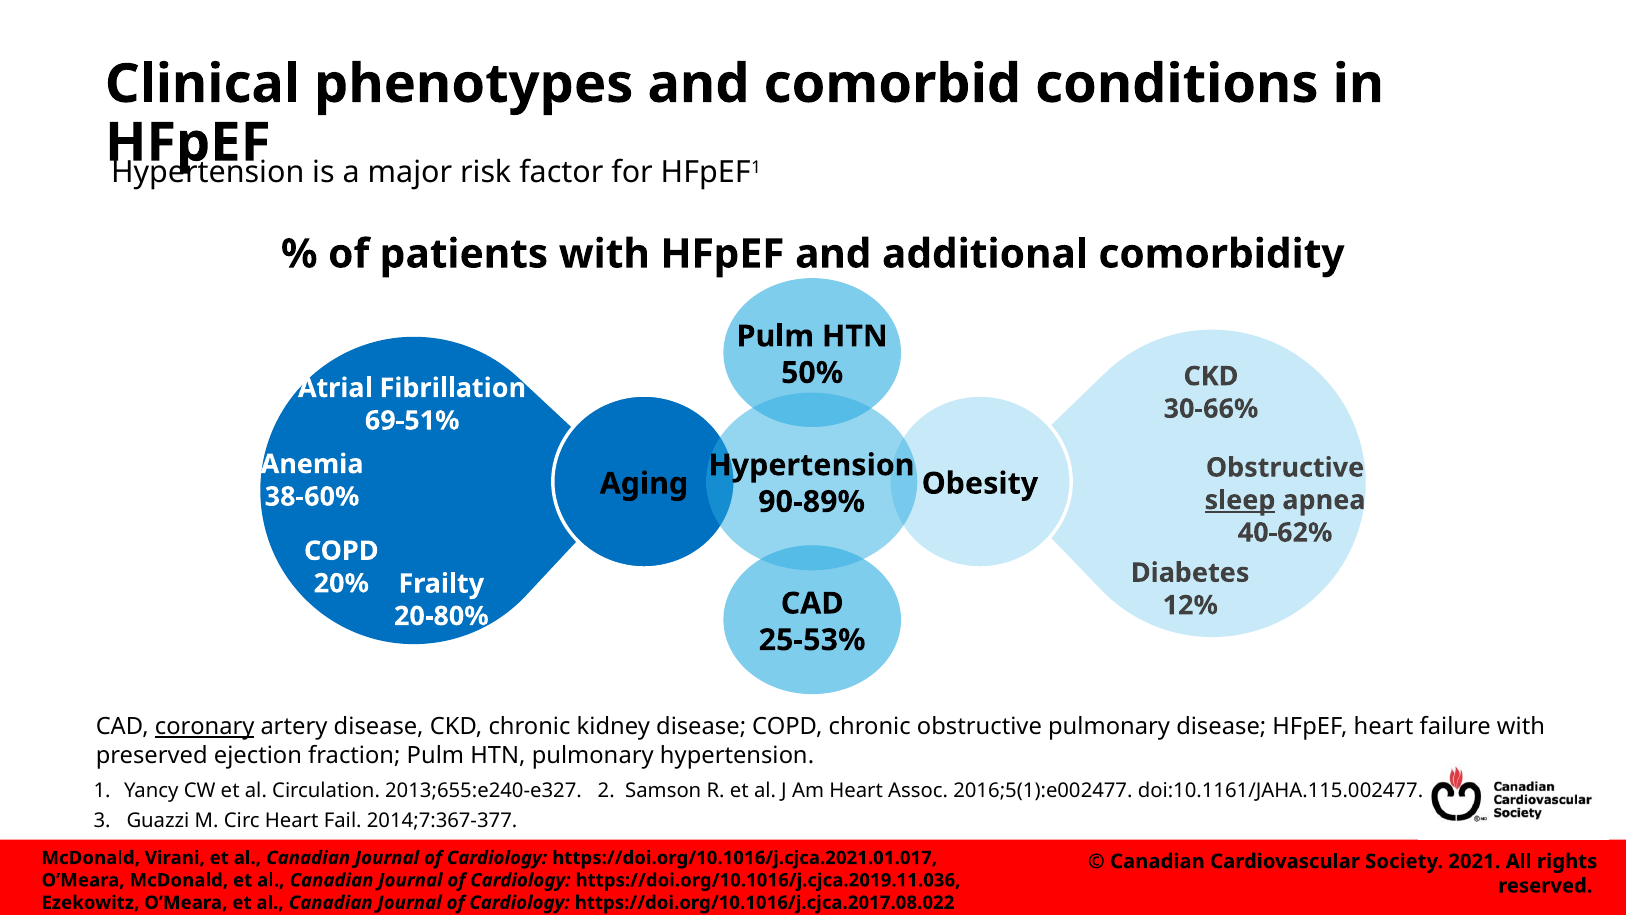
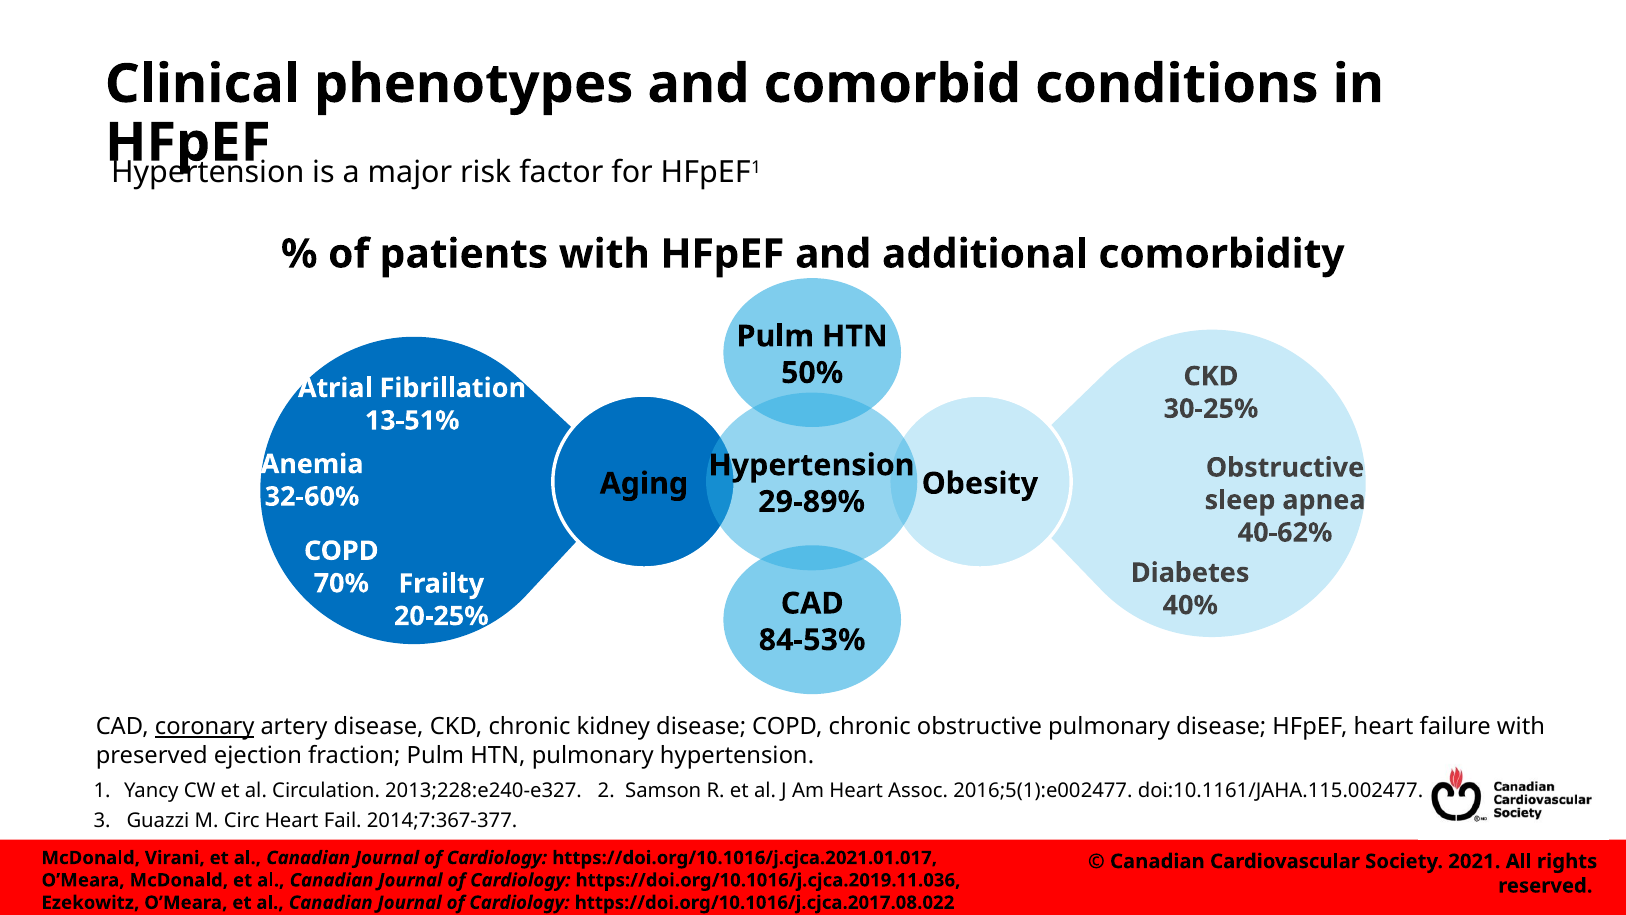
30-66%: 30-66% -> 30-25%
69-51%: 69-51% -> 13-51%
38-60%: 38-60% -> 32-60%
sleep underline: present -> none
90-89%: 90-89% -> 29-89%
20%: 20% -> 70%
12%: 12% -> 40%
20-80%: 20-80% -> 20-25%
25-53%: 25-53% -> 84-53%
2013;655:e240-e327: 2013;655:e240-e327 -> 2013;228:e240-e327
